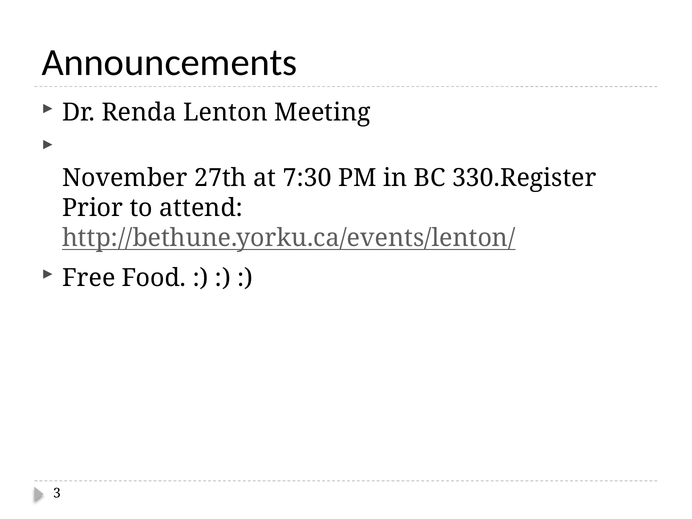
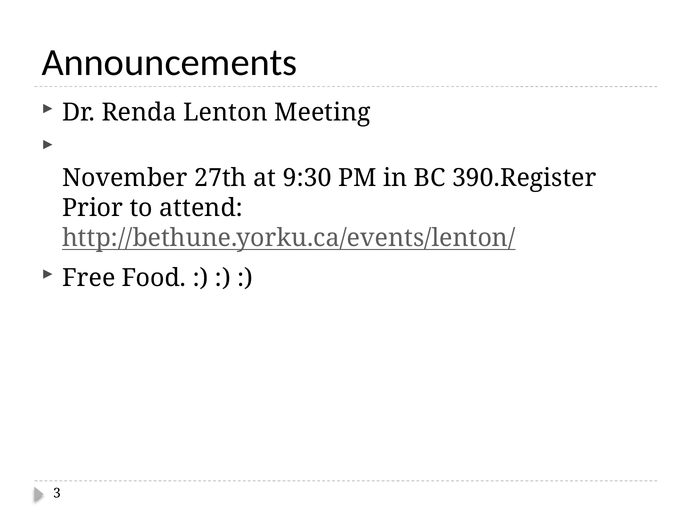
7:30: 7:30 -> 9:30
330.Register: 330.Register -> 390.Register
